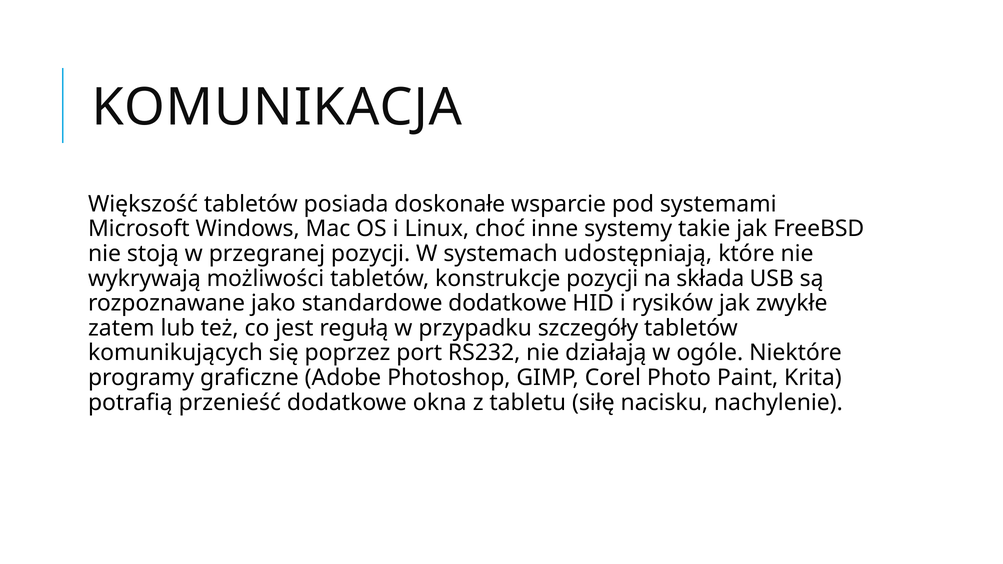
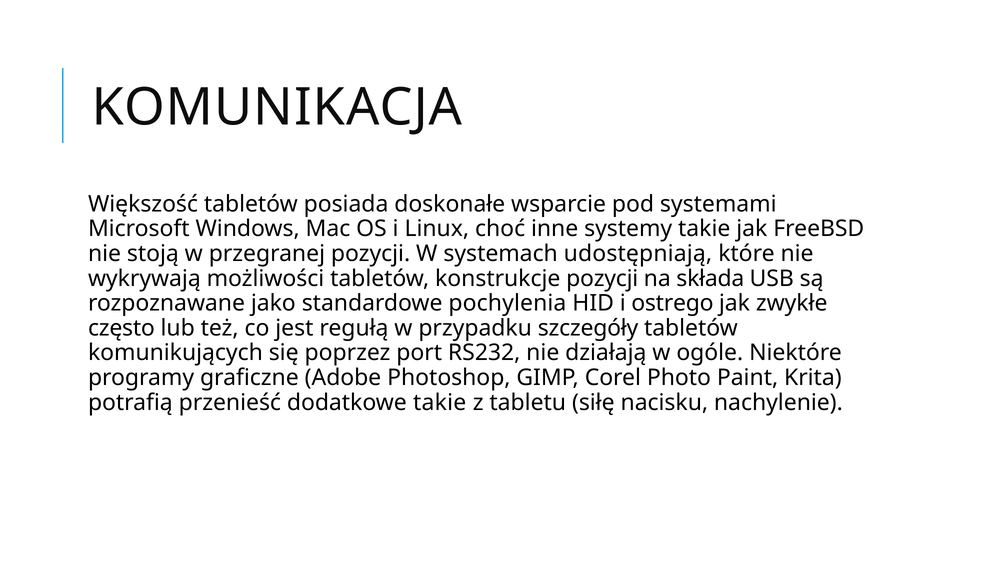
standardowe dodatkowe: dodatkowe -> pochylenia
rysików: rysików -> ostrego
zatem: zatem -> często
dodatkowe okna: okna -> takie
